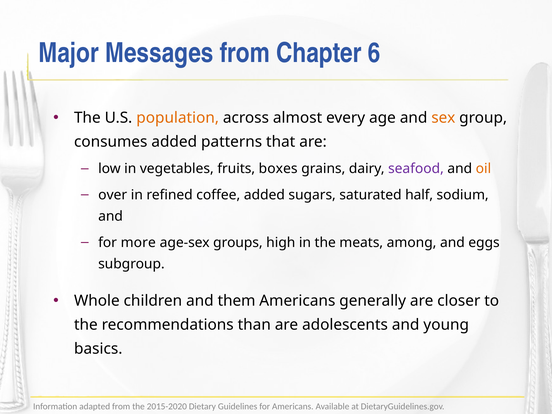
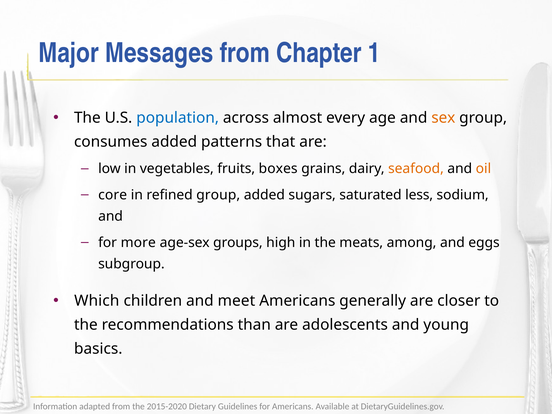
6: 6 -> 1
population colour: orange -> blue
seafood colour: purple -> orange
over: over -> core
refined coffee: coffee -> group
half: half -> less
Whole: Whole -> Which
them: them -> meet
